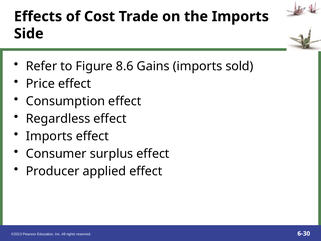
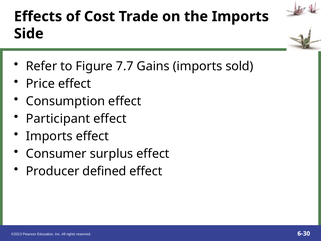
8.6: 8.6 -> 7.7
Regardless: Regardless -> Participant
applied: applied -> defined
